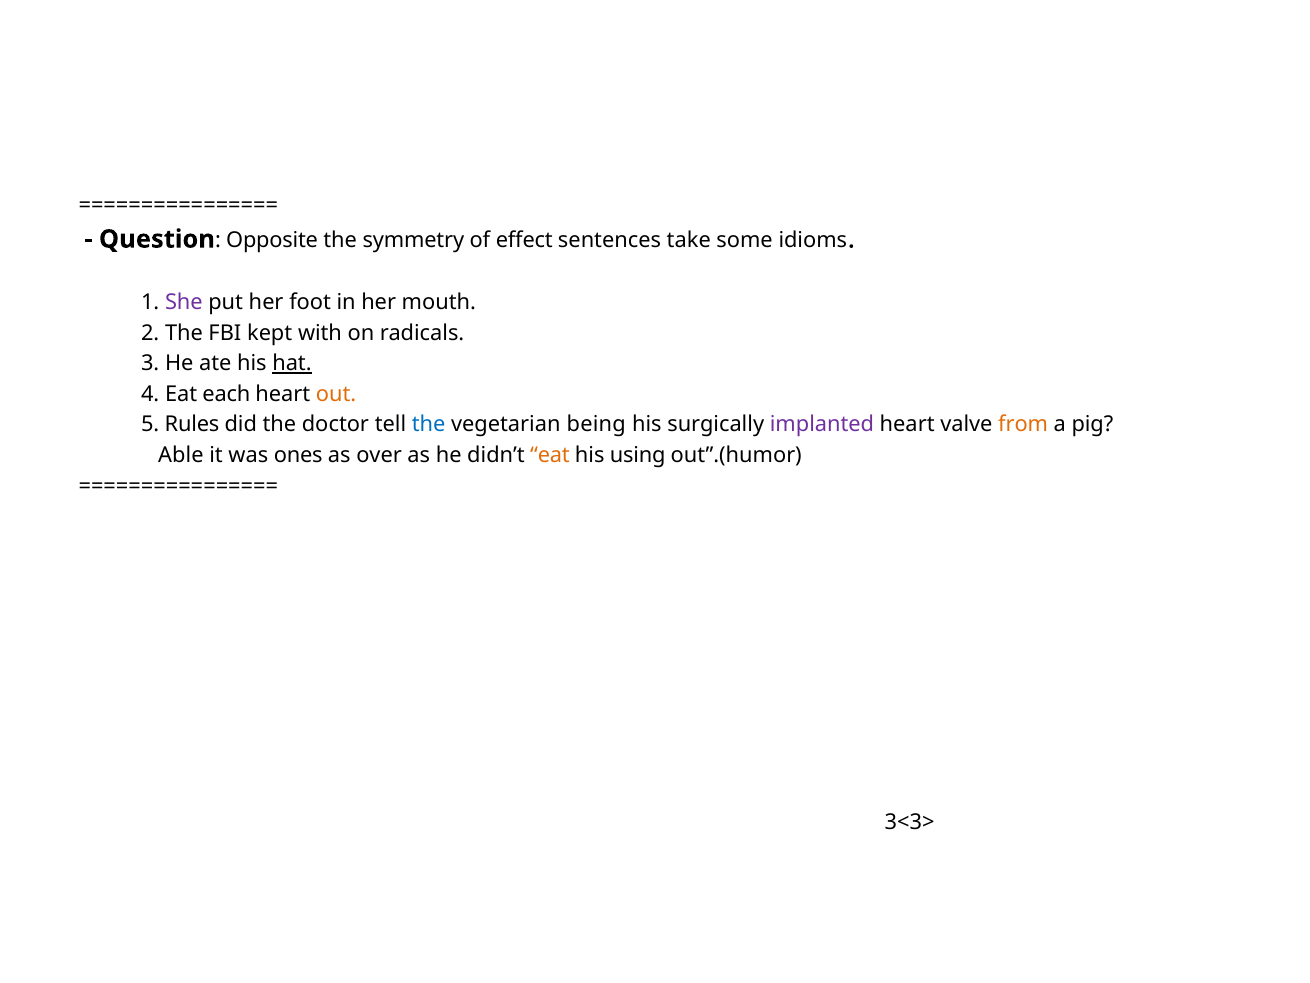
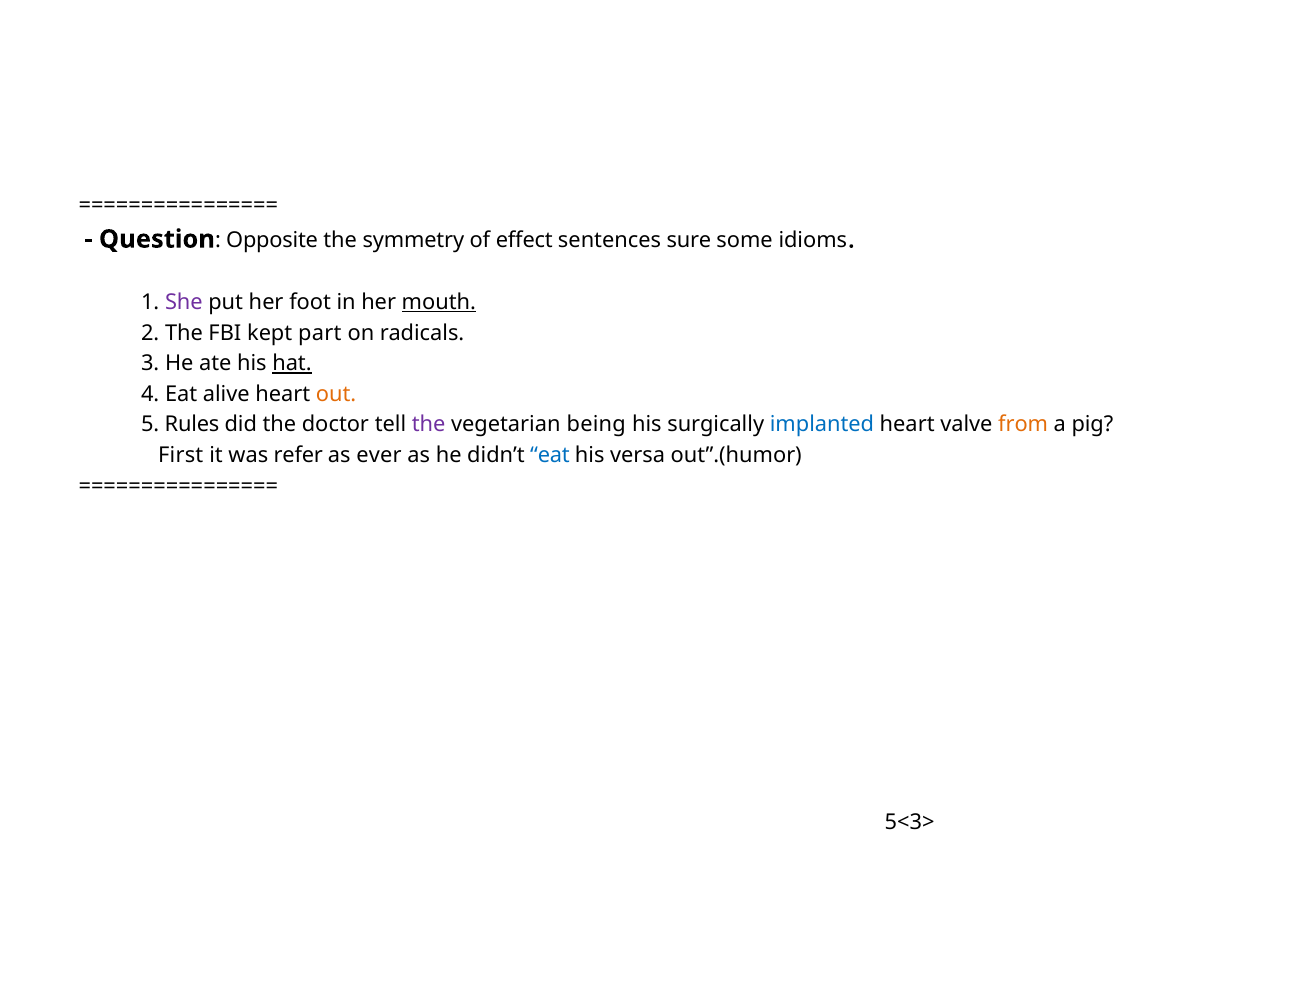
take: take -> sure
mouth underline: none -> present
with: with -> part
each: each -> alive
the at (429, 425) colour: blue -> purple
implanted colour: purple -> blue
Able: Able -> First
ones: ones -> refer
over: over -> ever
eat at (550, 455) colour: orange -> blue
using: using -> versa
3<3>: 3<3> -> 5<3>
